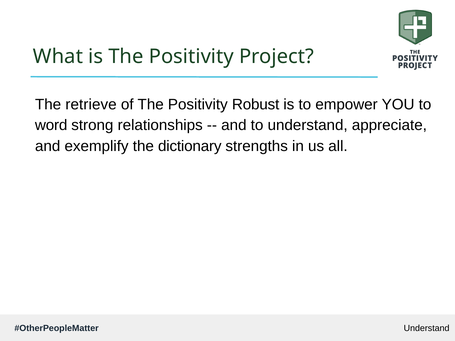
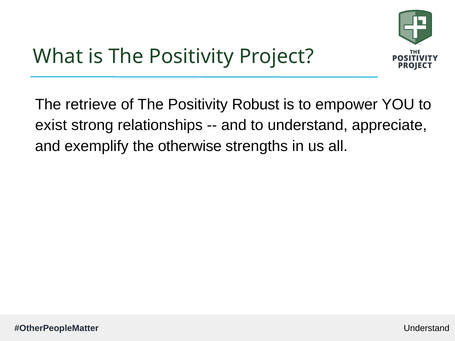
word: word -> exist
dictionary: dictionary -> otherwise
